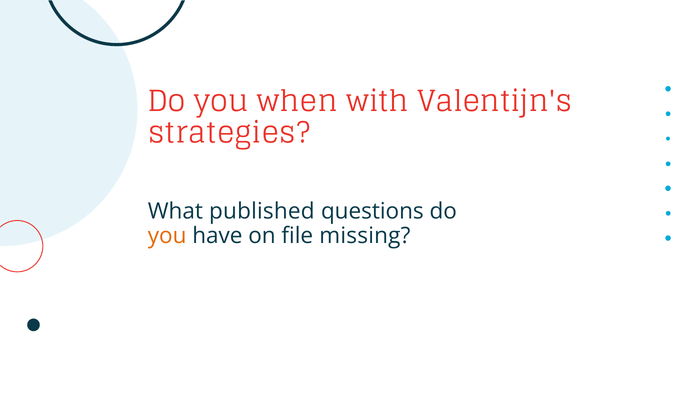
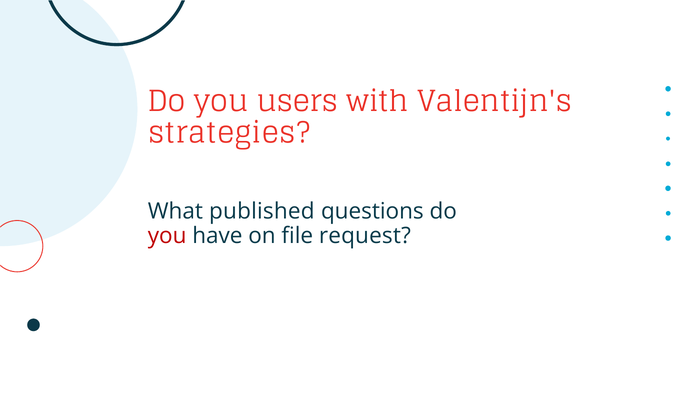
when: when -> users
you at (167, 235) colour: orange -> red
missing: missing -> request
